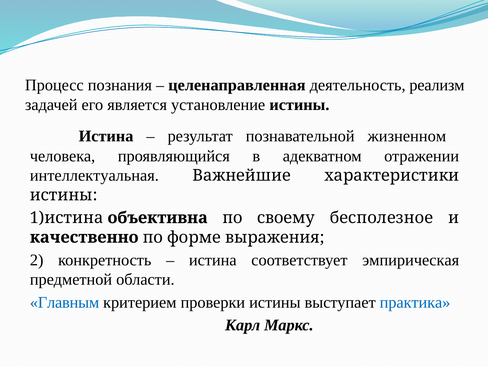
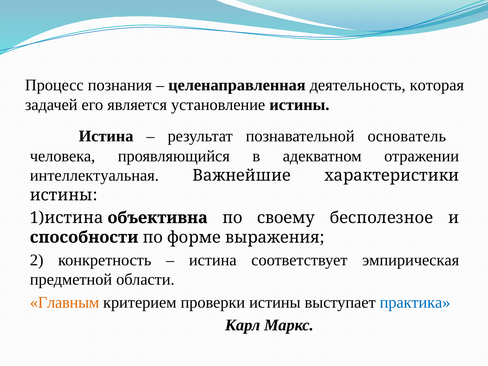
реализм: реализм -> которая
жизненном: жизненном -> основатель
качественно: качественно -> способности
Главным colour: blue -> orange
